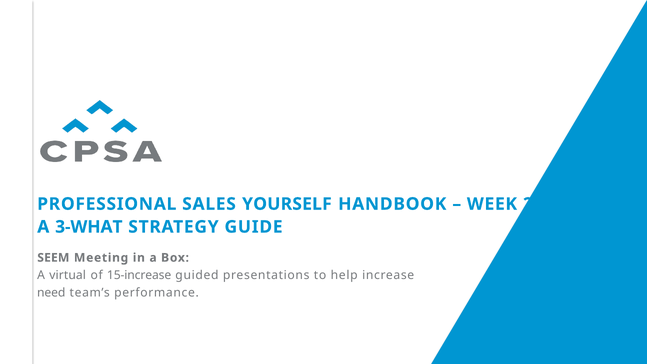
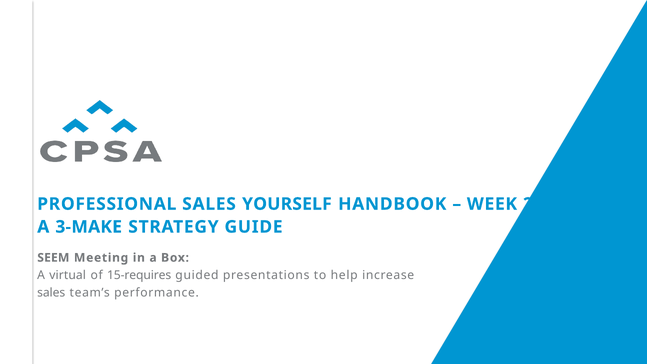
3-WHAT: 3-WHAT -> 3-MAKE
15-increase: 15-increase -> 15-requires
need at (51, 293): need -> sales
